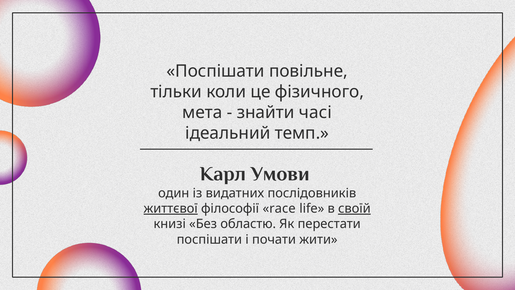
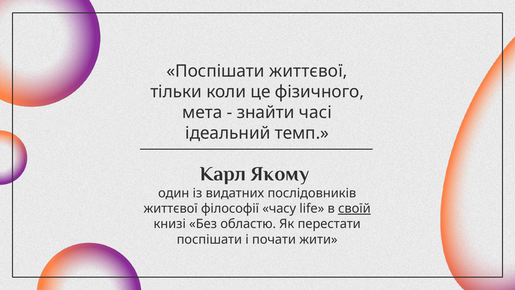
Поспішати повільне: повільне -> життєвої
Умови: Умови -> Якому
життєвої at (171, 208) underline: present -> none
race: race -> часу
